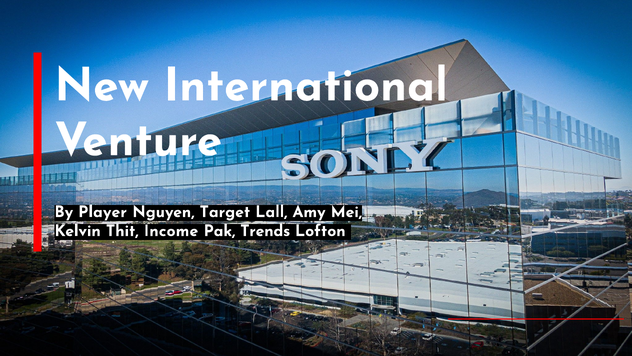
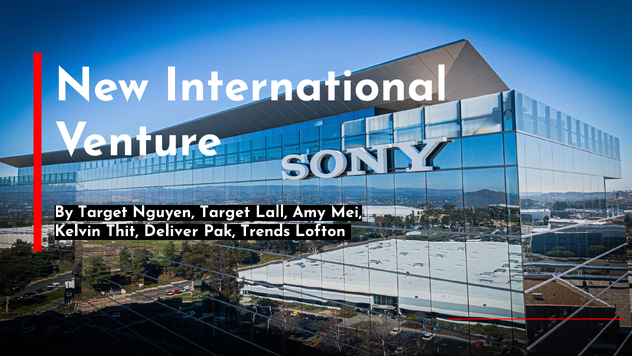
By Player: Player -> Target
Income: Income -> Deliver
